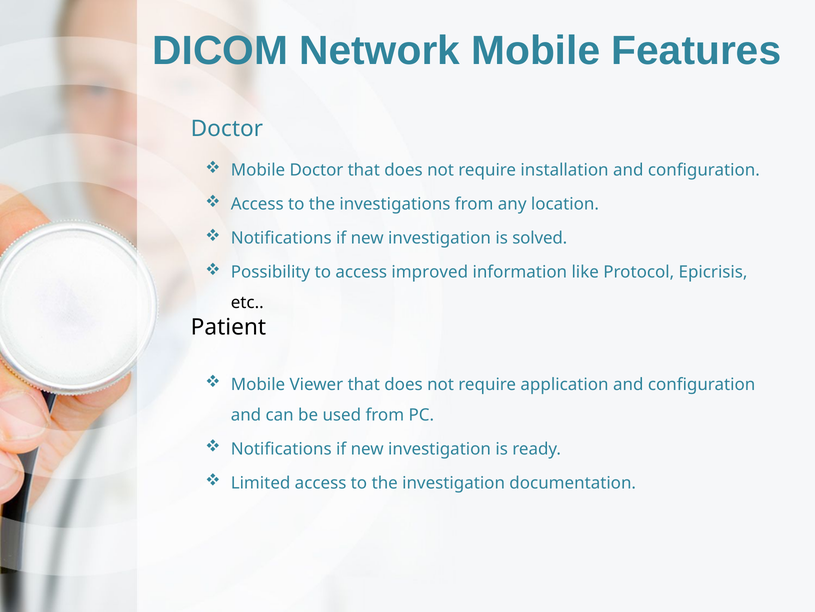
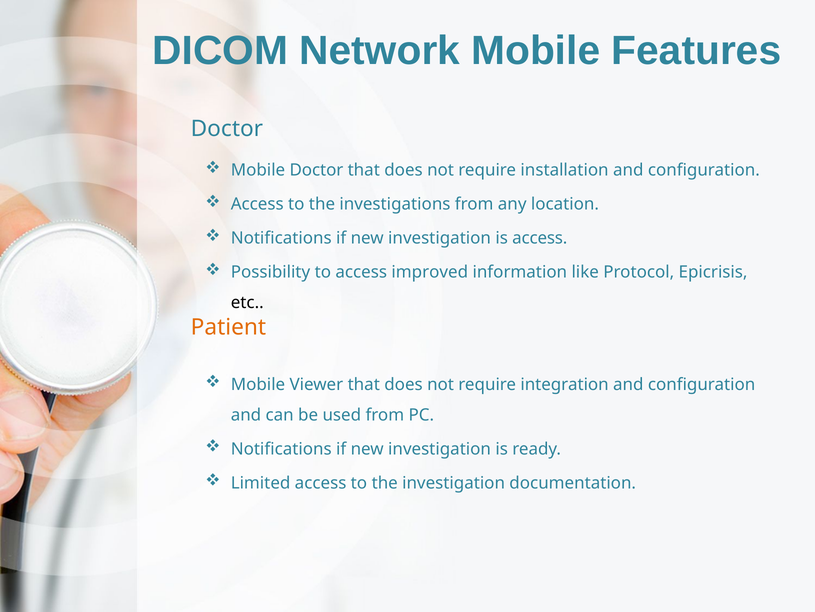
is solved: solved -> access
Patient colour: black -> orange
application: application -> integration
